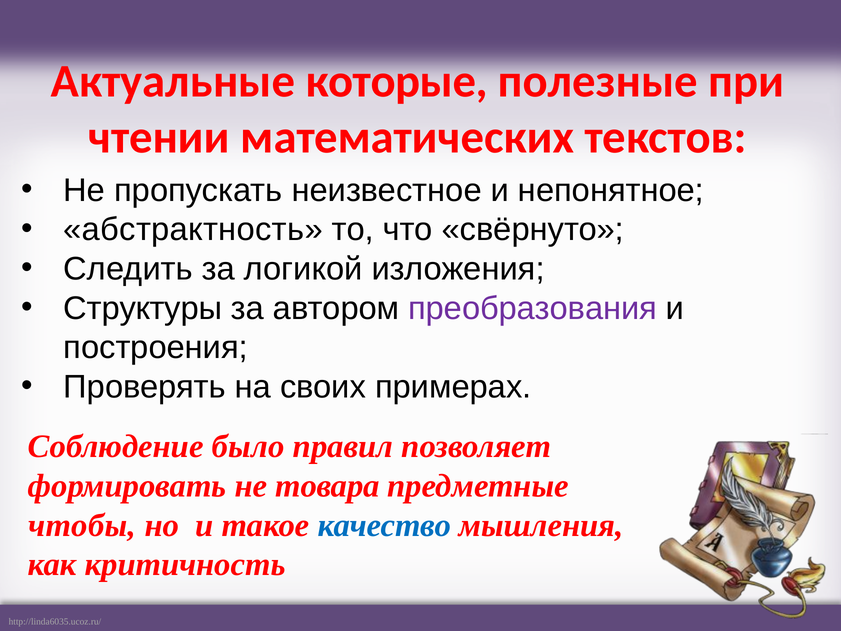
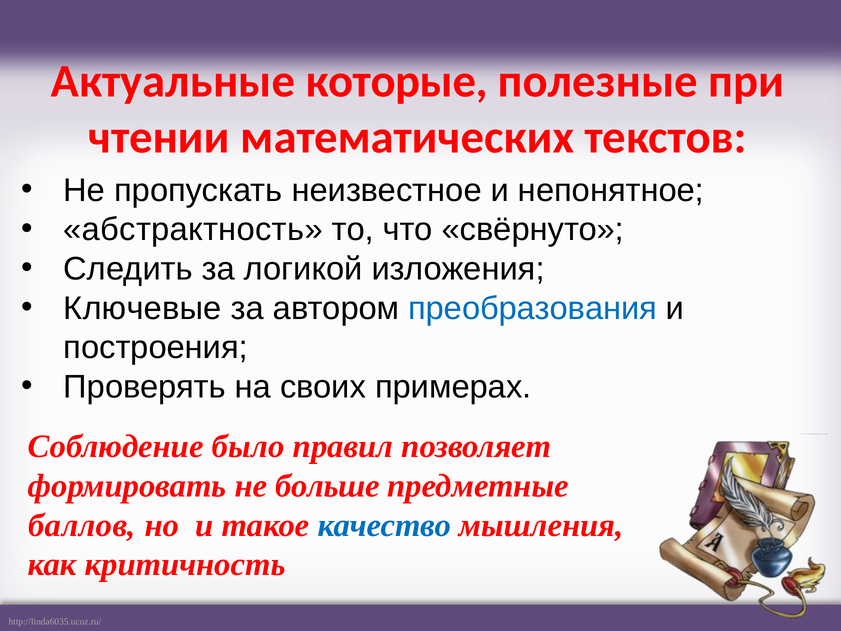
Структуры: Структуры -> Ключевые
преобразования colour: purple -> blue
товара: товара -> больше
чтобы: чтобы -> баллов
